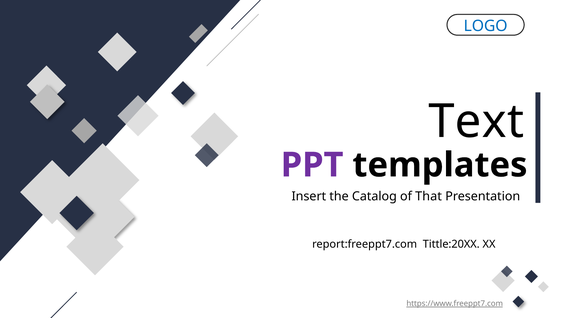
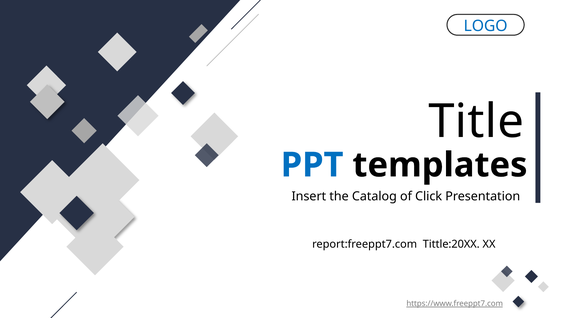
Text: Text -> Title
PPT colour: purple -> blue
That: That -> Click
